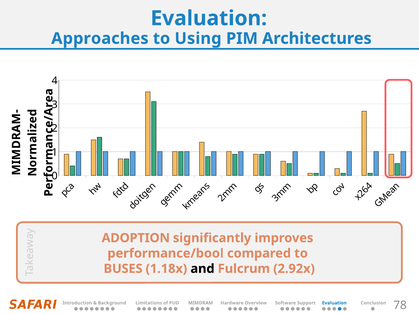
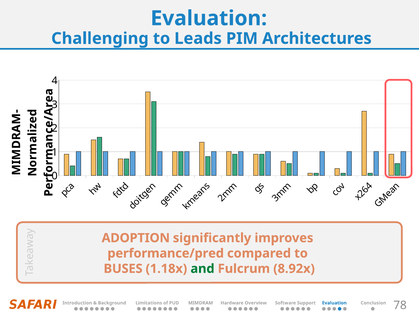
Approaches: Approaches -> Challenging
Using: Using -> Leads
performance/bool: performance/bool -> performance/pred
and colour: black -> green
2.92x: 2.92x -> 8.92x
